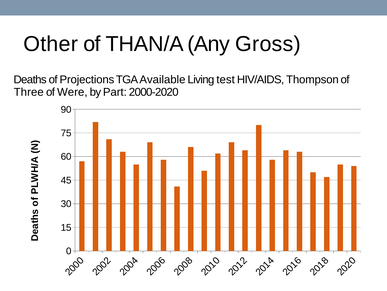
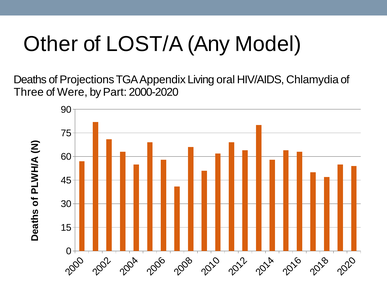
THAN/A: THAN/A -> LOST/A
Gross: Gross -> Model
Available: Available -> Appendix
test: test -> oral
Thompson: Thompson -> Chlamydia
